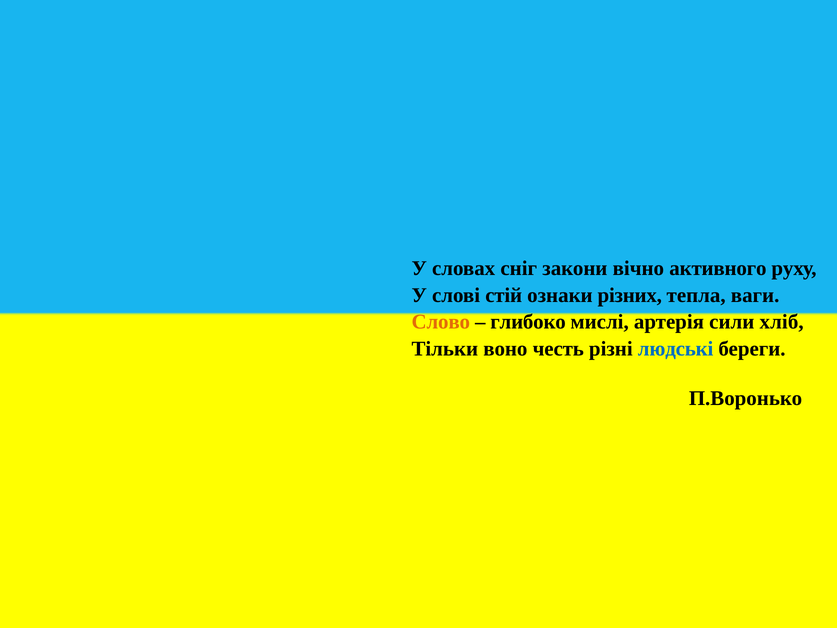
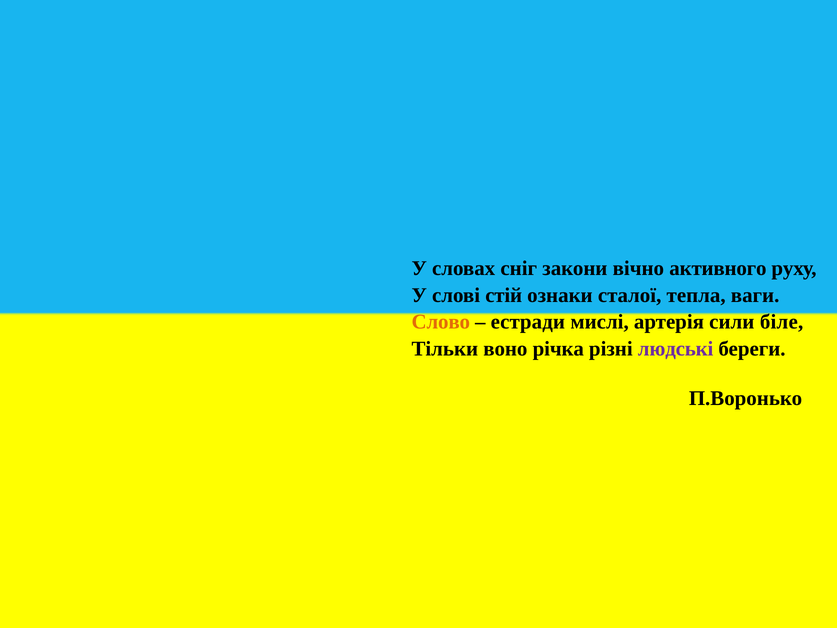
різних: різних -> сталої
глибоко: глибоко -> естради
хліб: хліб -> біле
честь: честь -> річка
людські colour: blue -> purple
